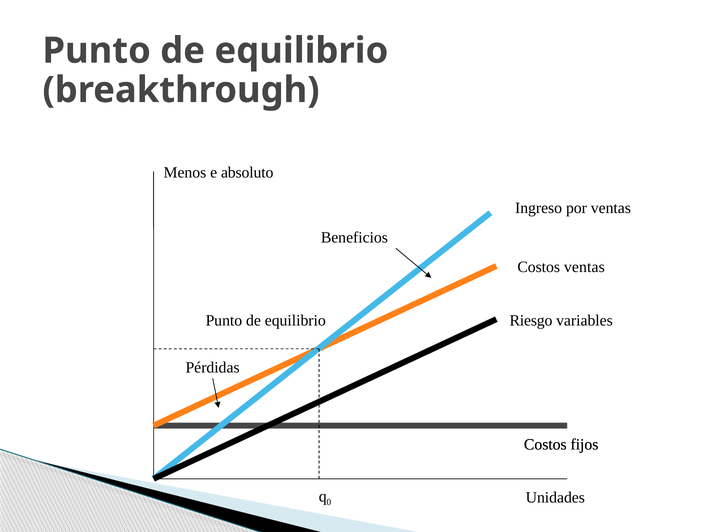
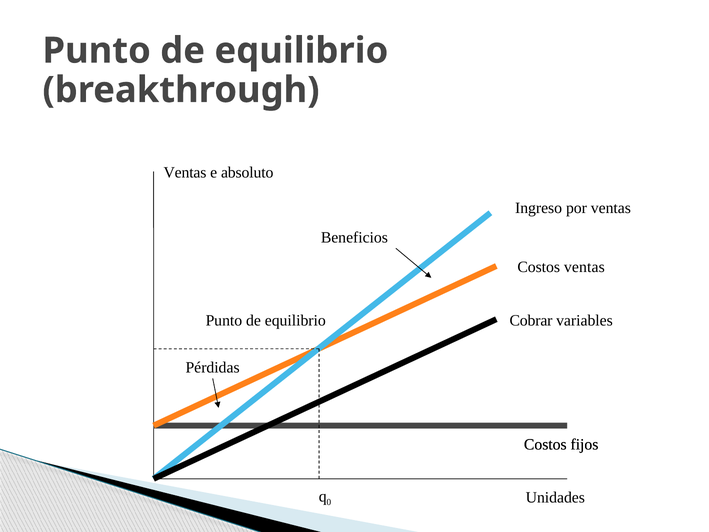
Menos at (185, 172): Menos -> Ventas
Riesgo: Riesgo -> Cobrar
